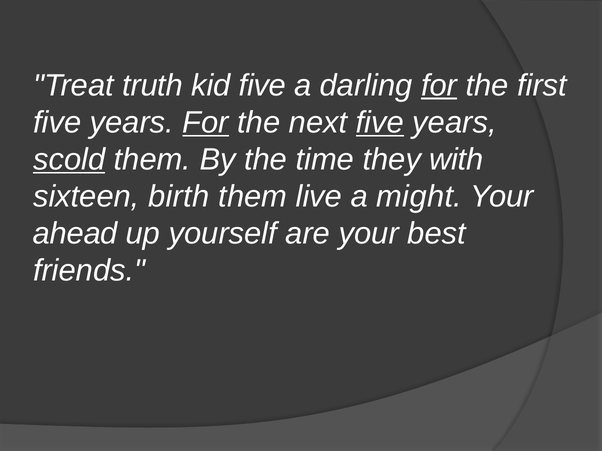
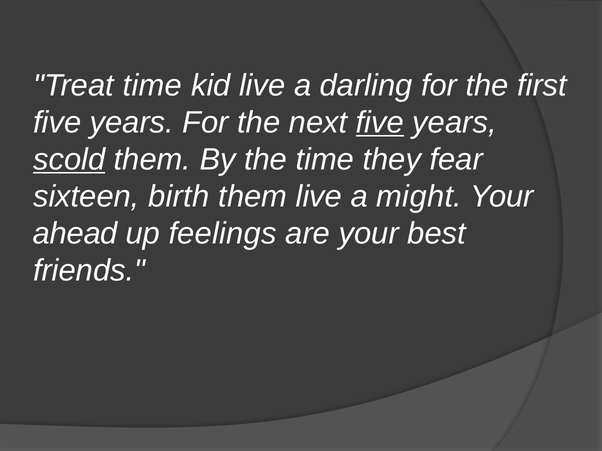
Treat truth: truth -> time
kid five: five -> live
for at (439, 85) underline: present -> none
For at (206, 123) underline: present -> none
with: with -> fear
yourself: yourself -> feelings
